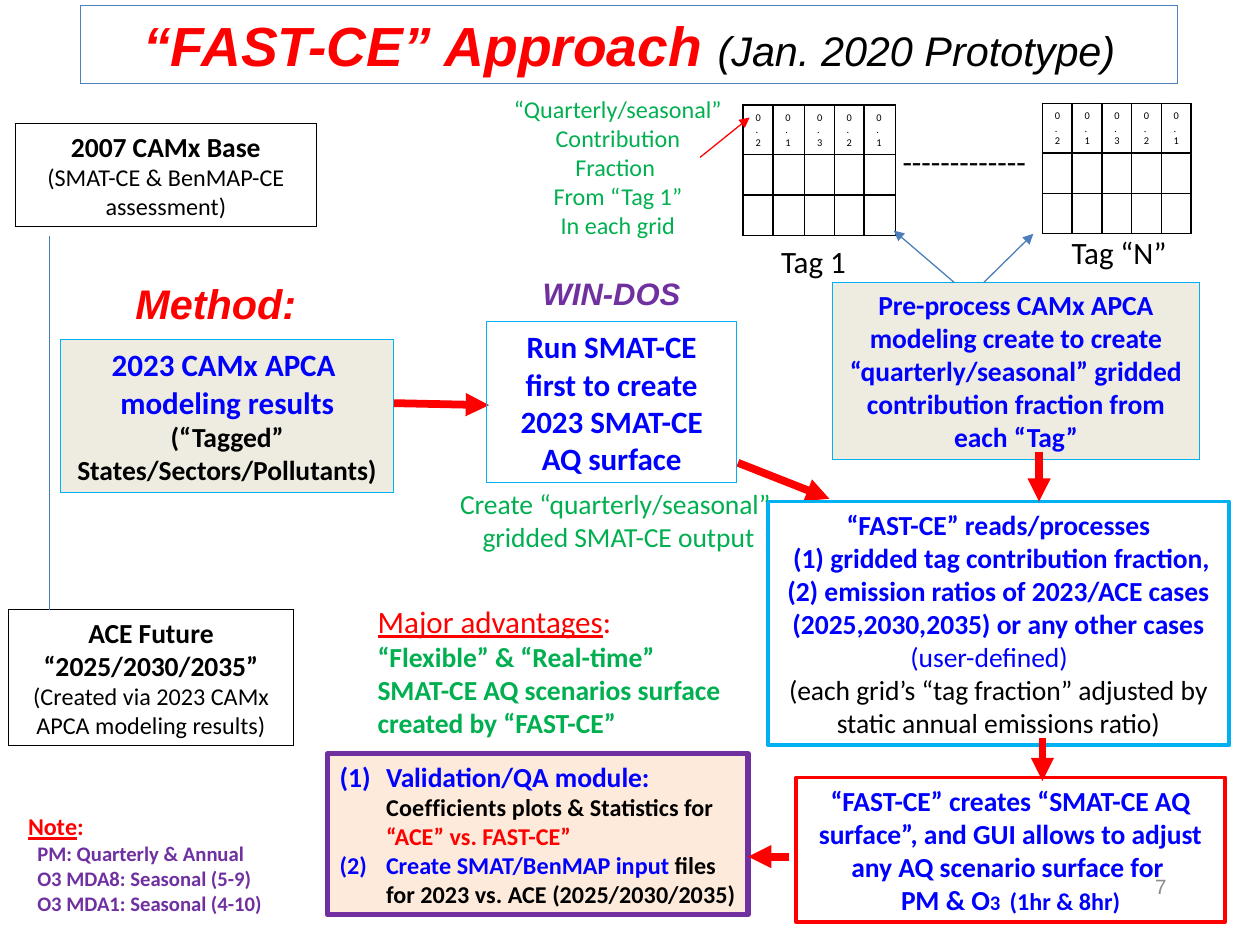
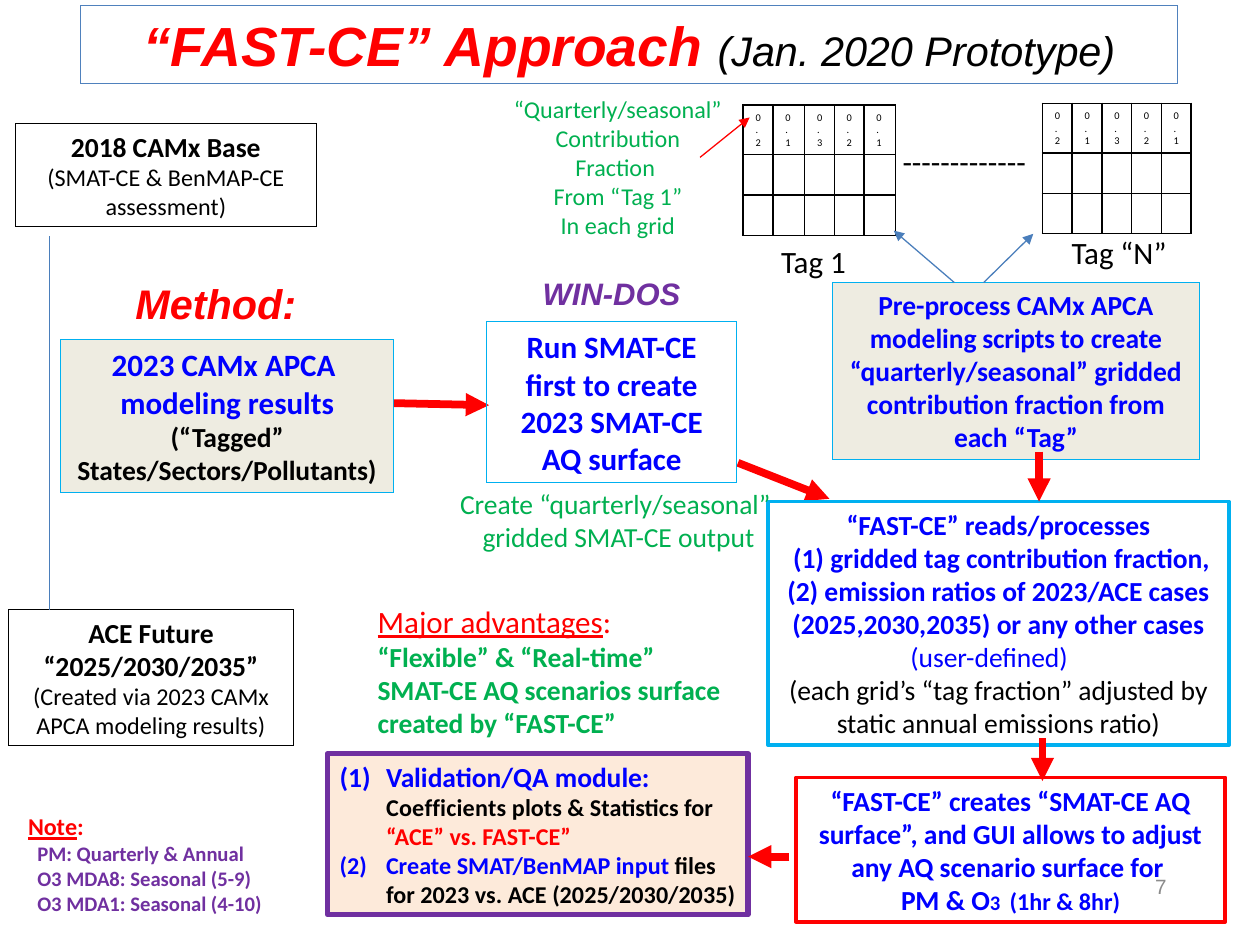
2007: 2007 -> 2018
modeling create: create -> scripts
